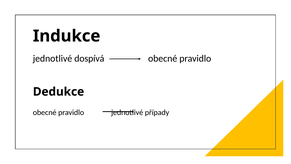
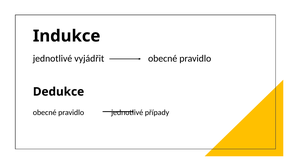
dospívá: dospívá -> vyjádřit
